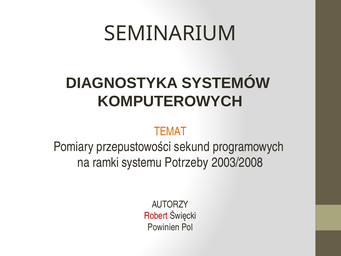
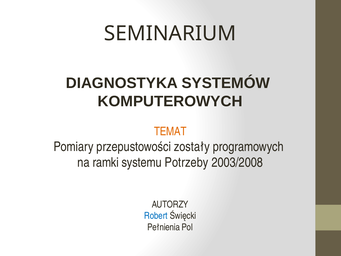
sekund: sekund -> zostały
Robert colour: red -> blue
Powinien: Powinien -> Pełnienia
